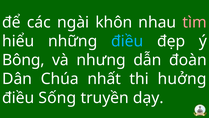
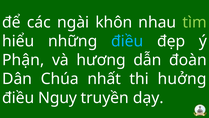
tìm colour: pink -> light green
Bông: Bông -> Phận
nhưng: nhưng -> hương
Sống: Sống -> Nguy
